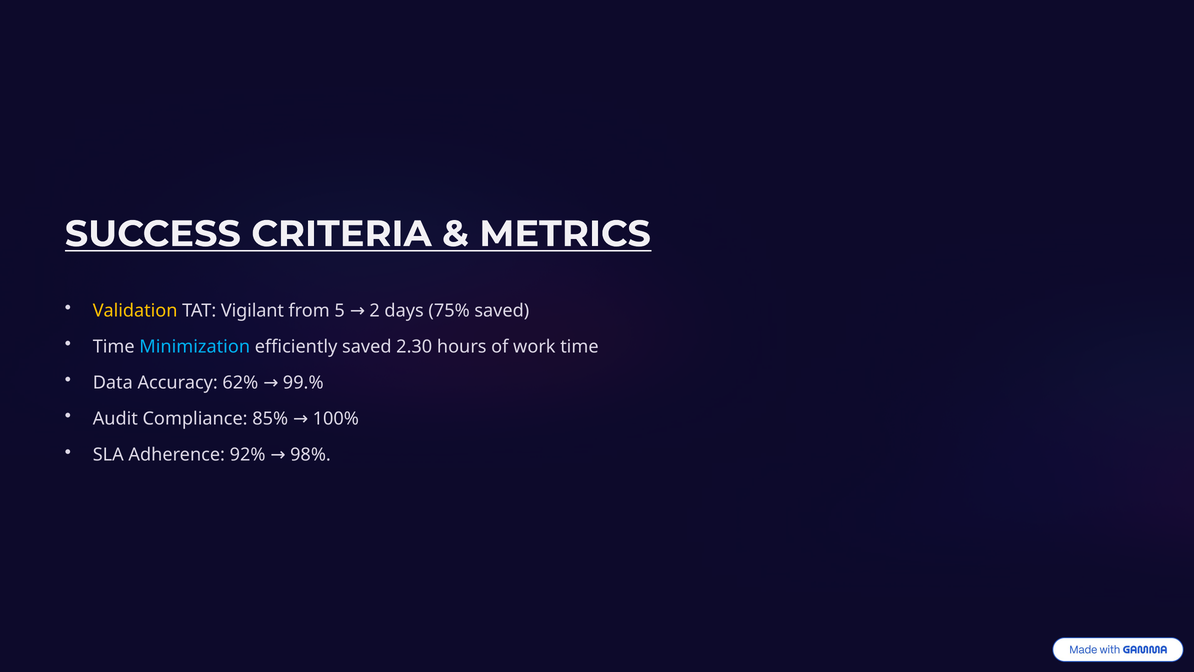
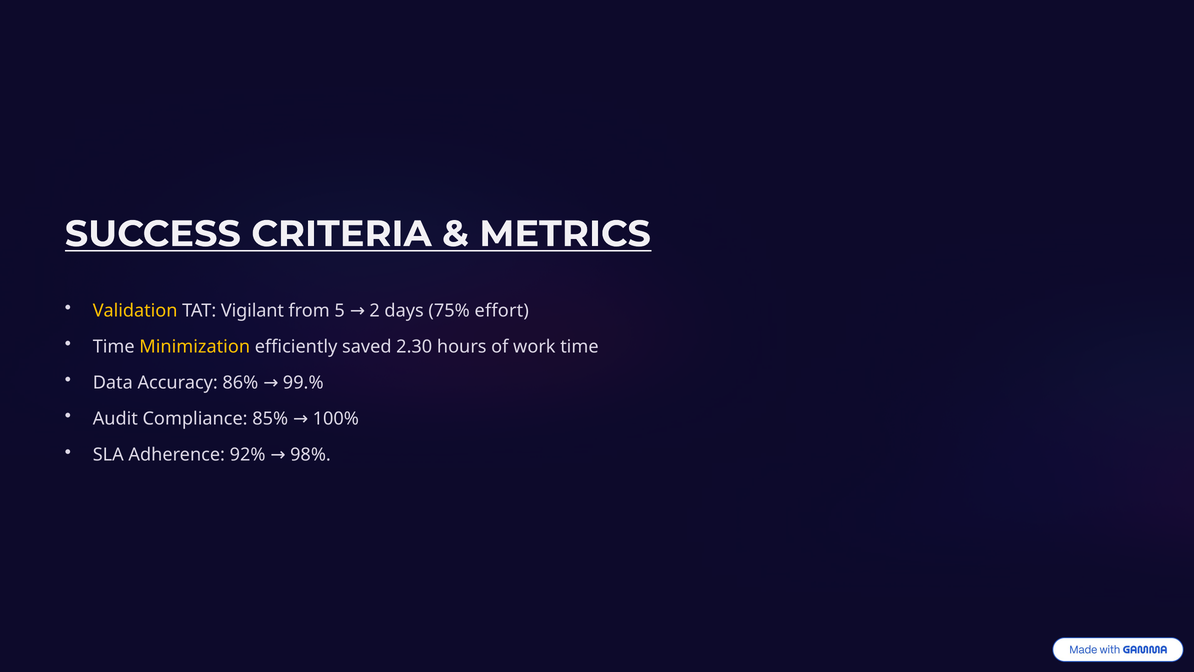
75% saved: saved -> effort
Minimization colour: light blue -> yellow
62%: 62% -> 86%
